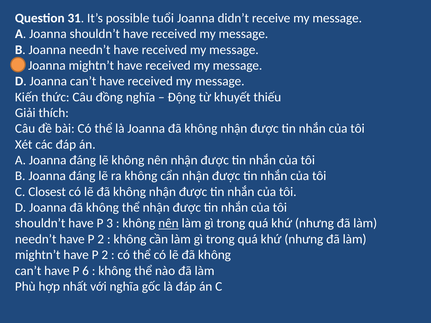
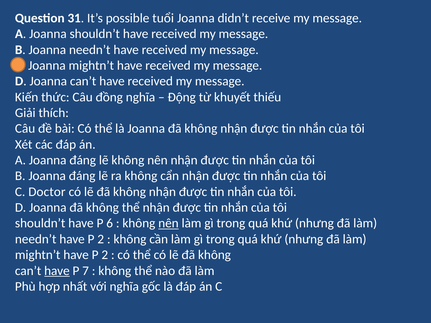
Closest: Closest -> Doctor
3: 3 -> 6
have at (57, 271) underline: none -> present
6: 6 -> 7
